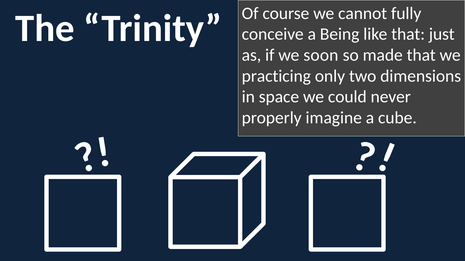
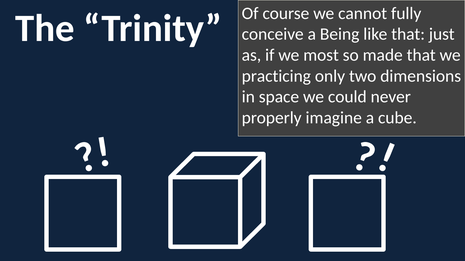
soon: soon -> most
